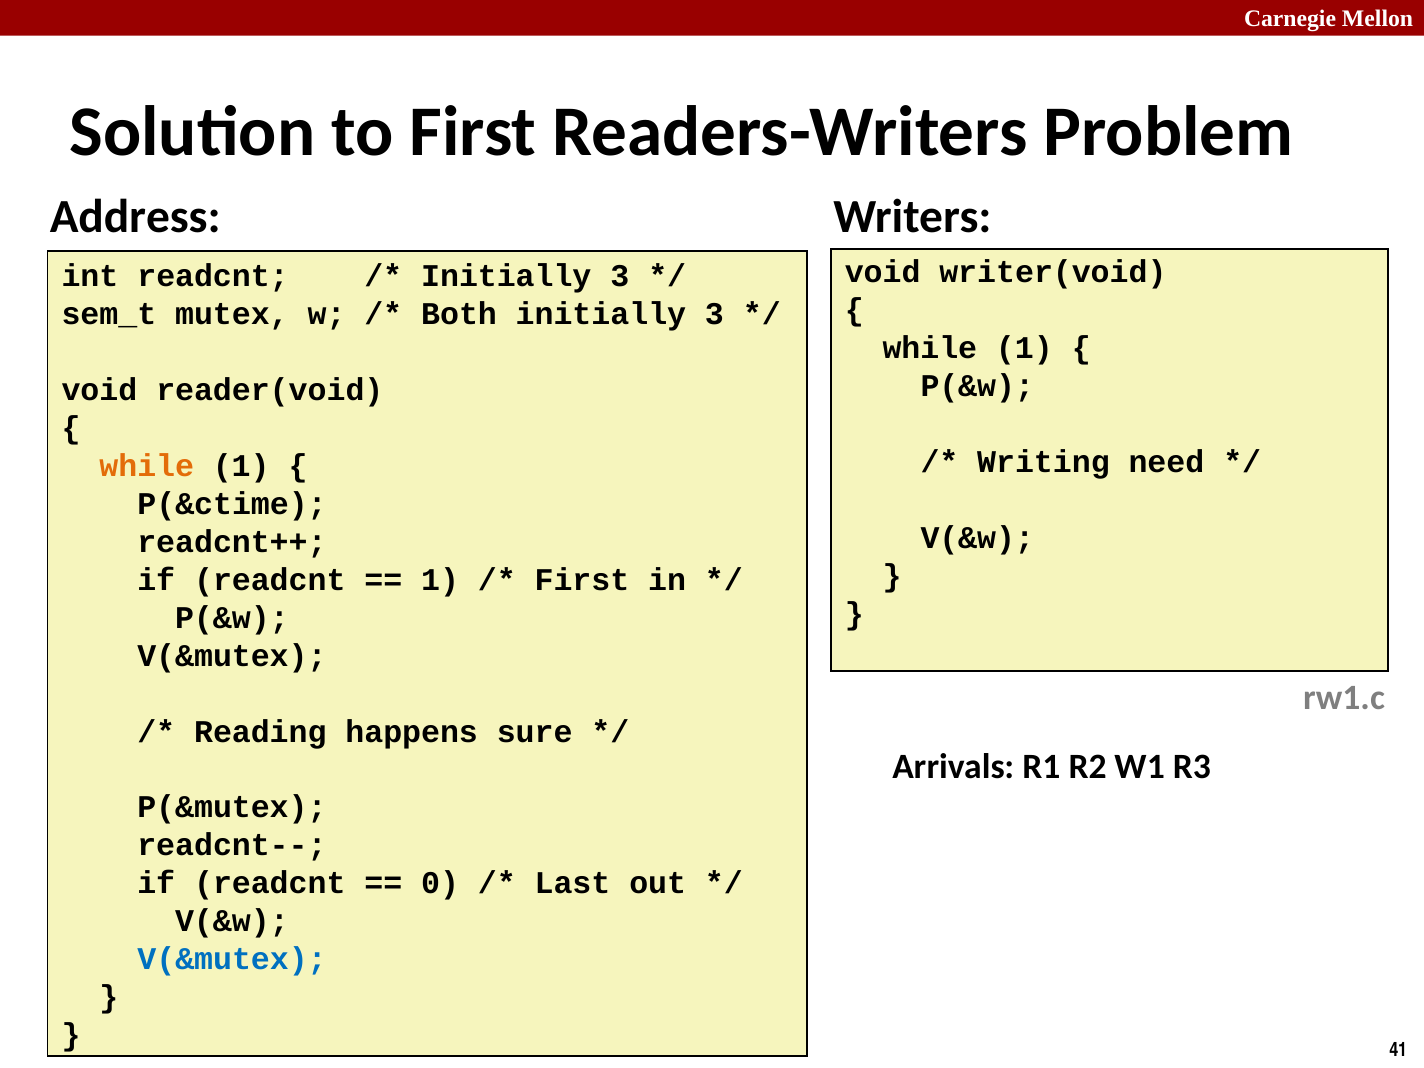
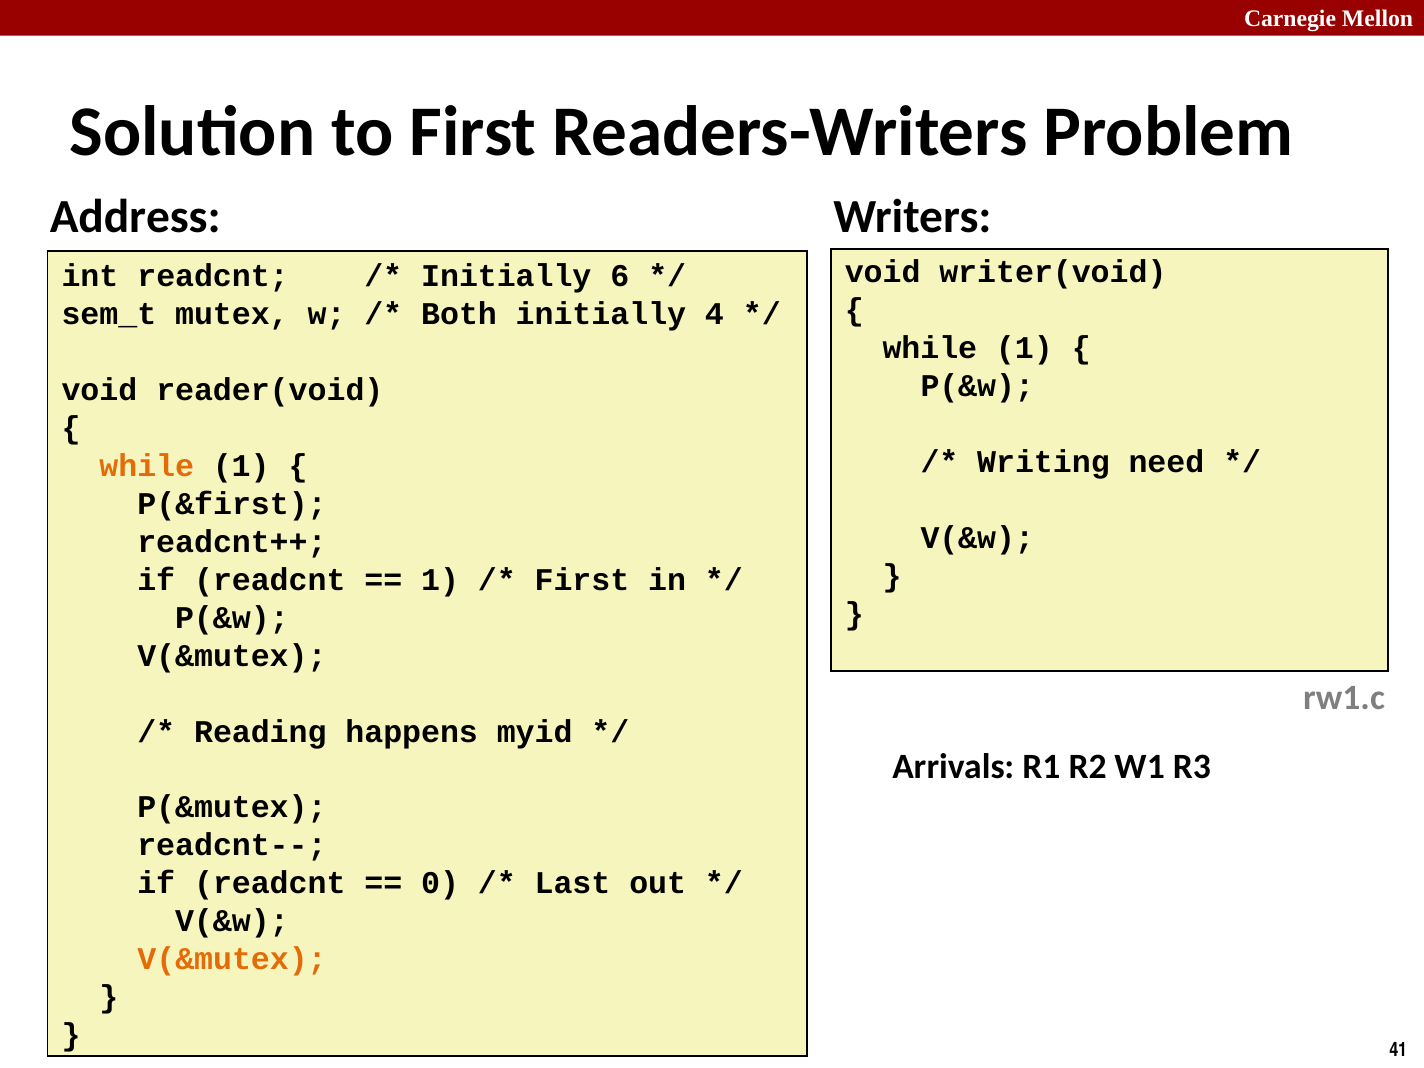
3 at (620, 276): 3 -> 6
Both initially 3: 3 -> 4
P(&ctime: P(&ctime -> P(&first
sure: sure -> myid
V(&mutex at (232, 959) colour: blue -> orange
